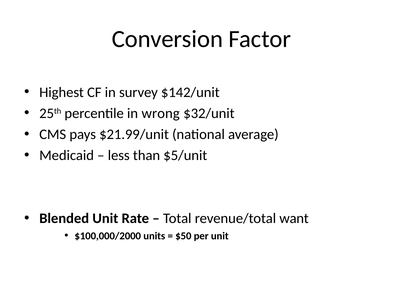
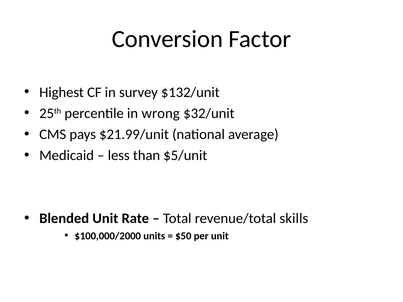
$142/unit: $142/unit -> $132/unit
want: want -> skills
